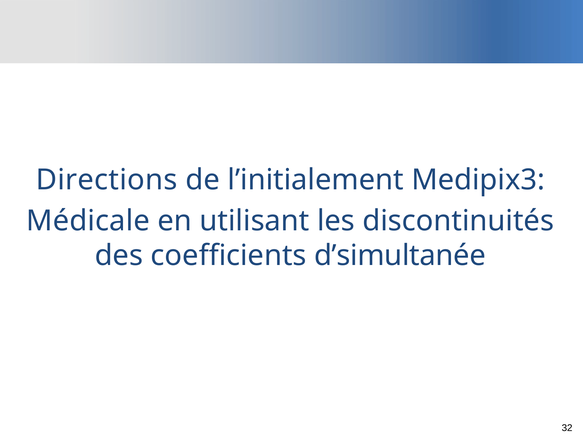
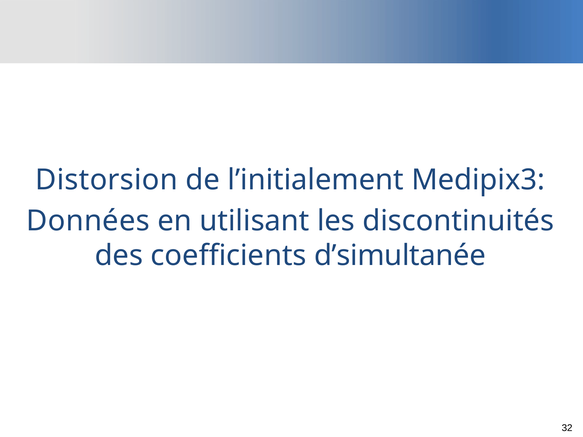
Directions: Directions -> Distorsion
Médicale: Médicale -> Données
